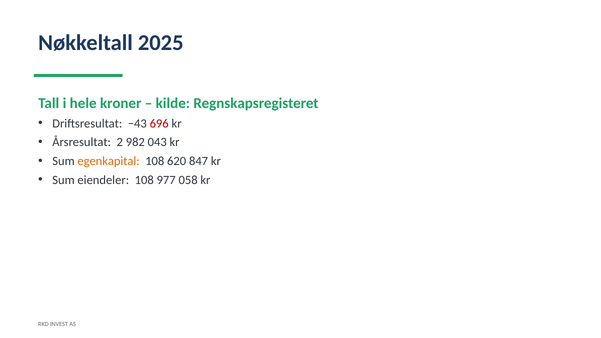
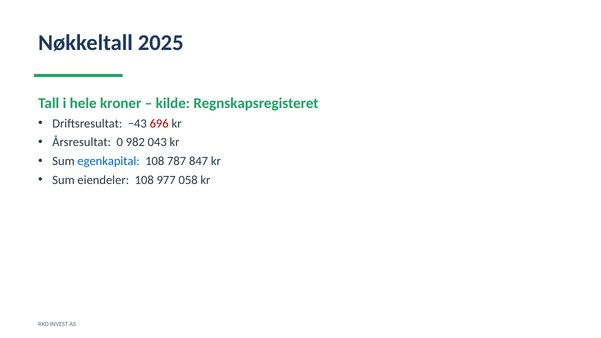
2: 2 -> 0
egenkapital colour: orange -> blue
620: 620 -> 787
